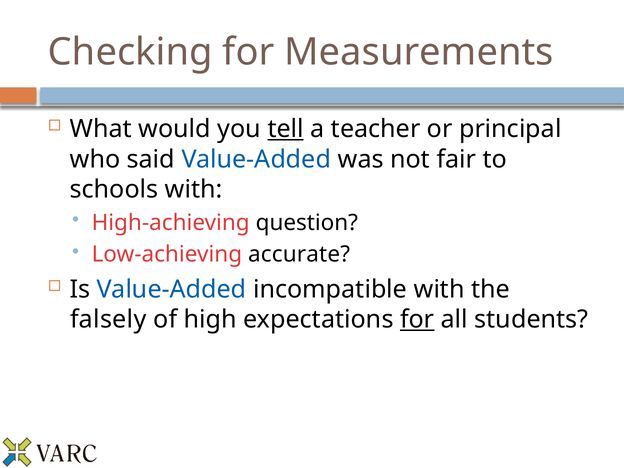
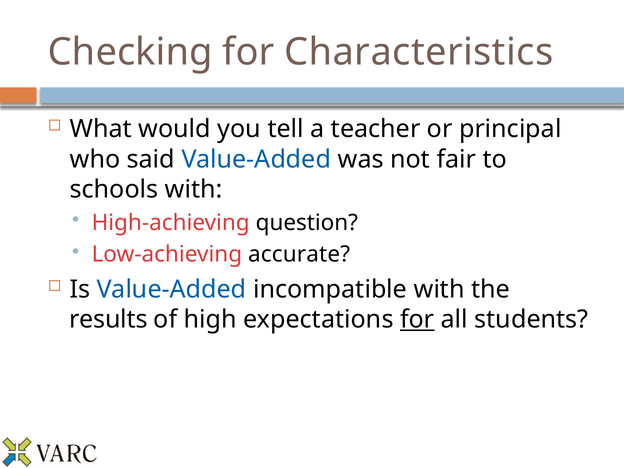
Measurements: Measurements -> Characteristics
tell underline: present -> none
falsely: falsely -> results
